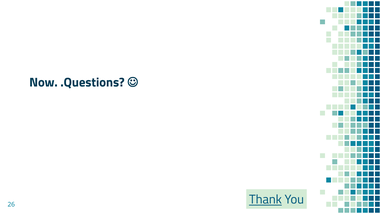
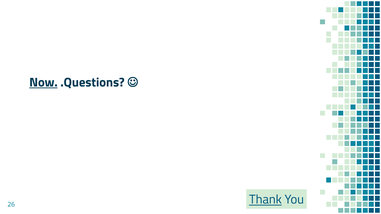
Now underline: none -> present
